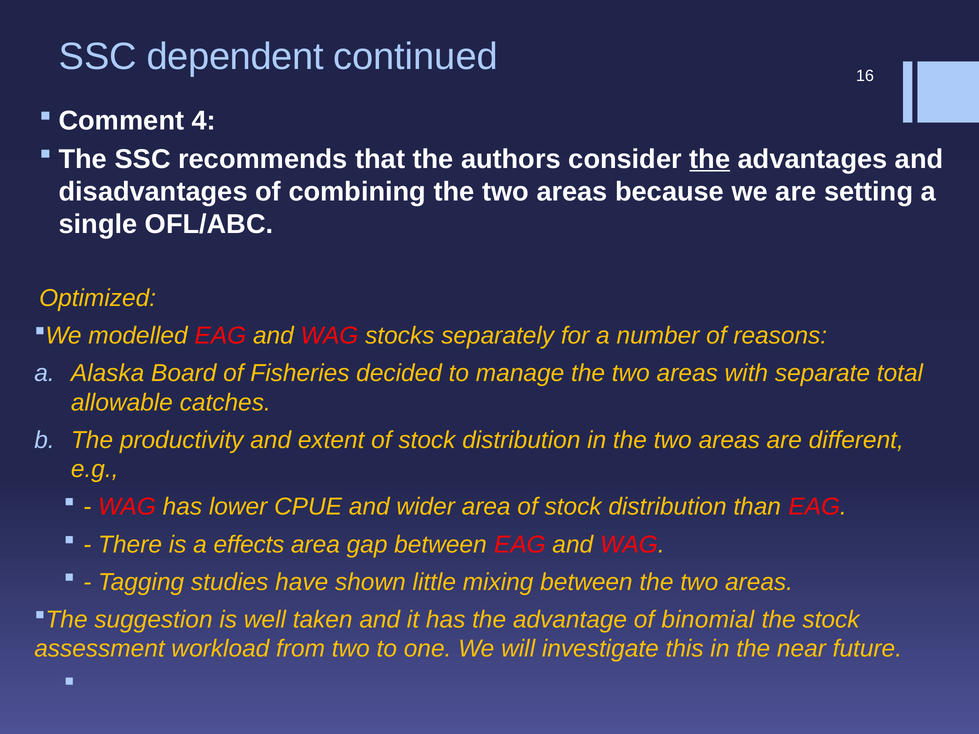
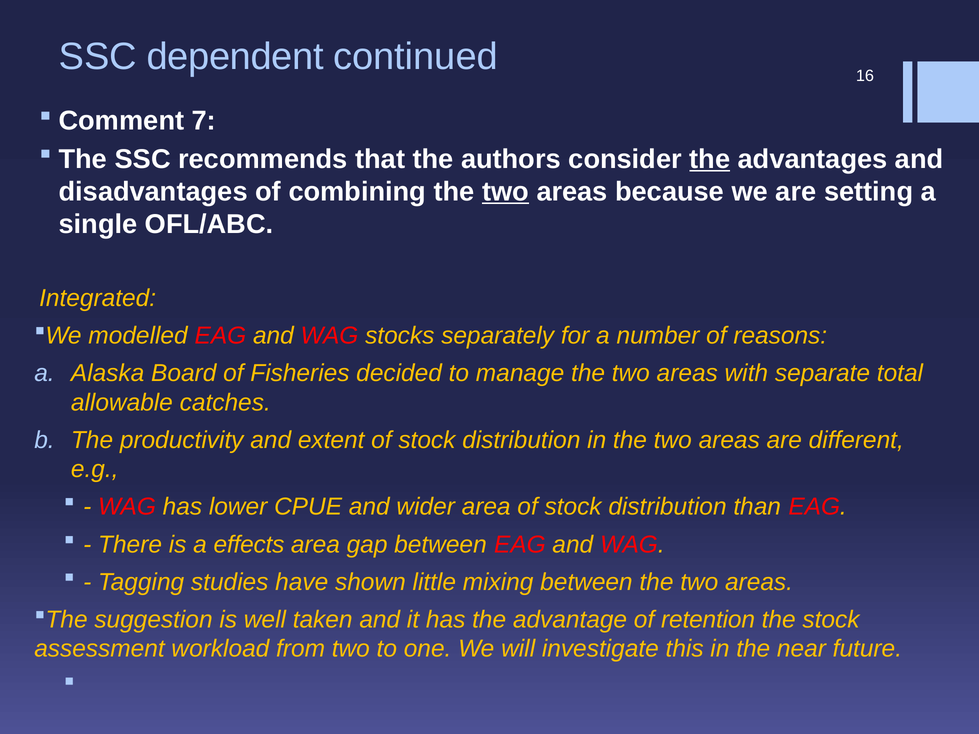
4: 4 -> 7
two at (505, 192) underline: none -> present
Optimized: Optimized -> Integrated
binomial: binomial -> retention
